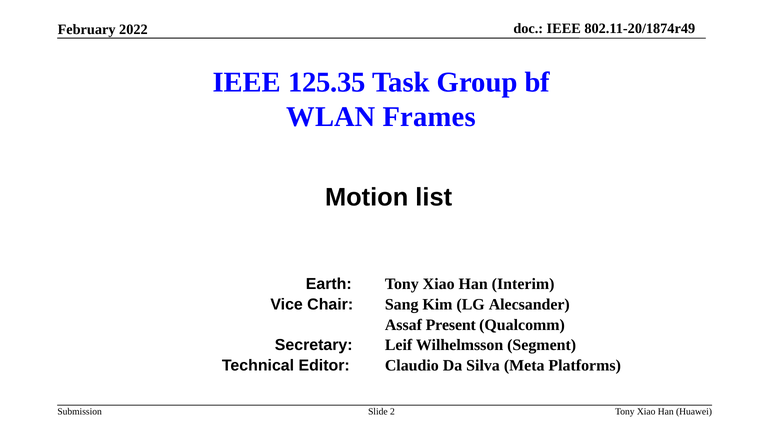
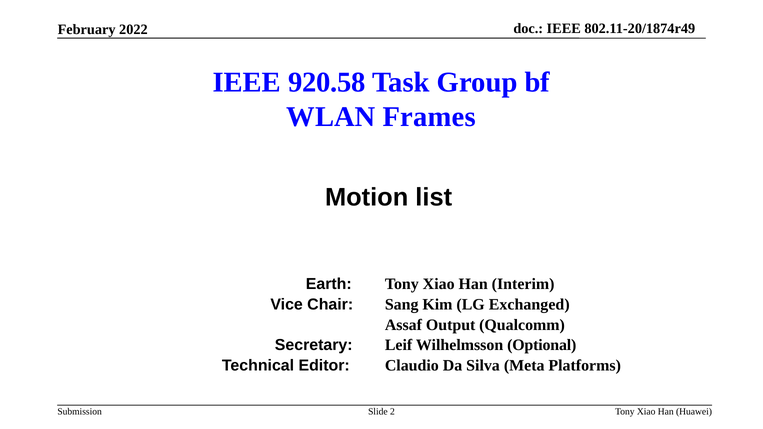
125.35: 125.35 -> 920.58
Alecsander: Alecsander -> Exchanged
Present: Present -> Output
Segment: Segment -> Optional
